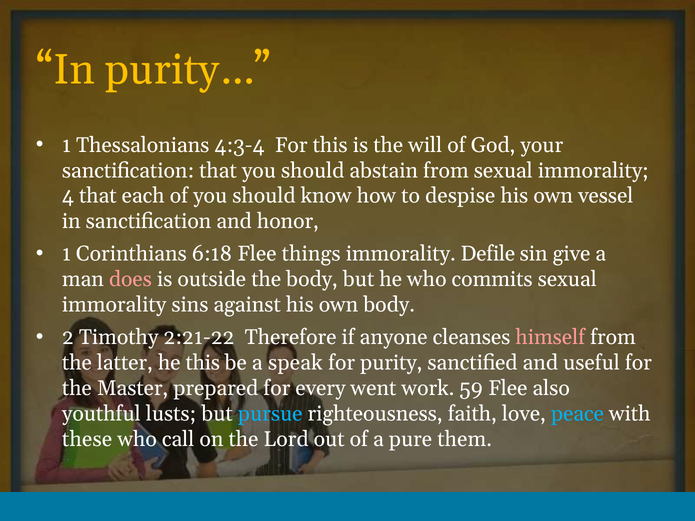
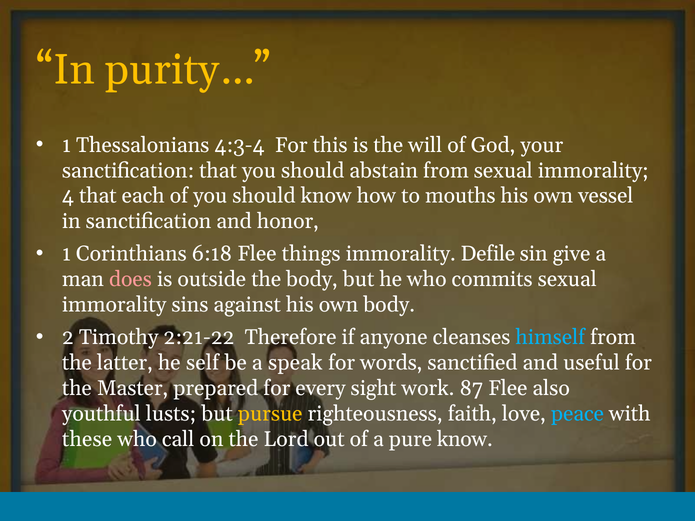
despise: despise -> mouths
himself colour: pink -> light blue
he this: this -> self
purity: purity -> words
went: went -> sight
59: 59 -> 87
pursue colour: light blue -> yellow
pure them: them -> know
